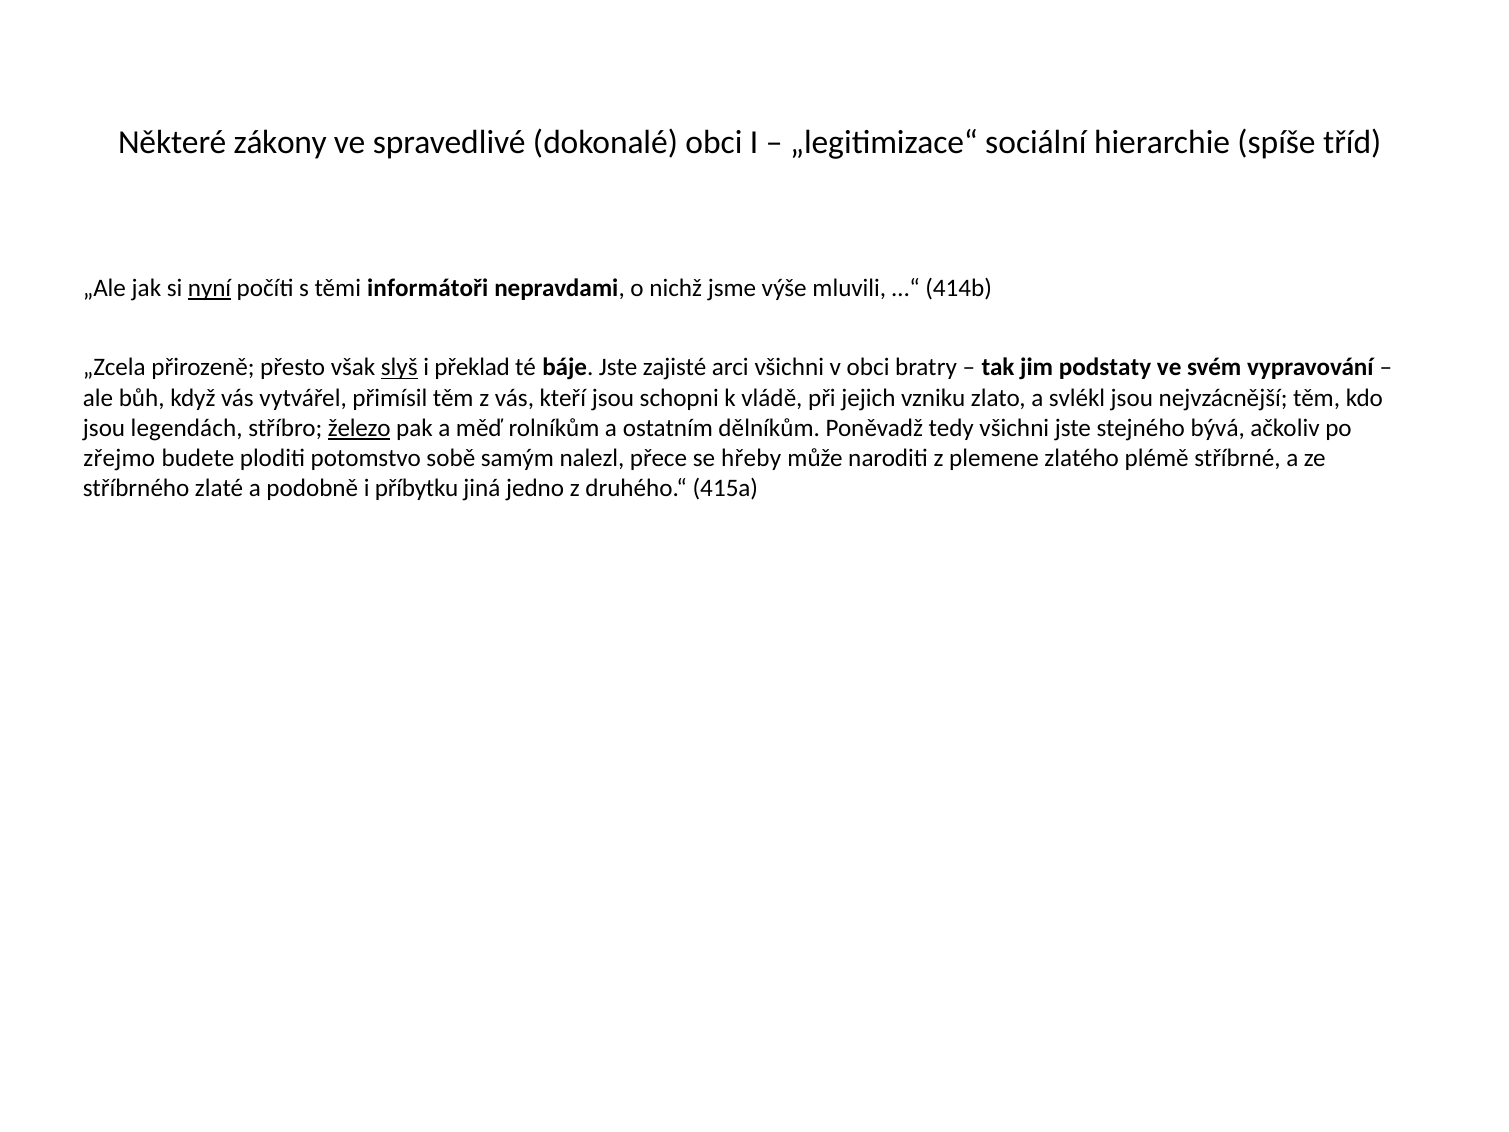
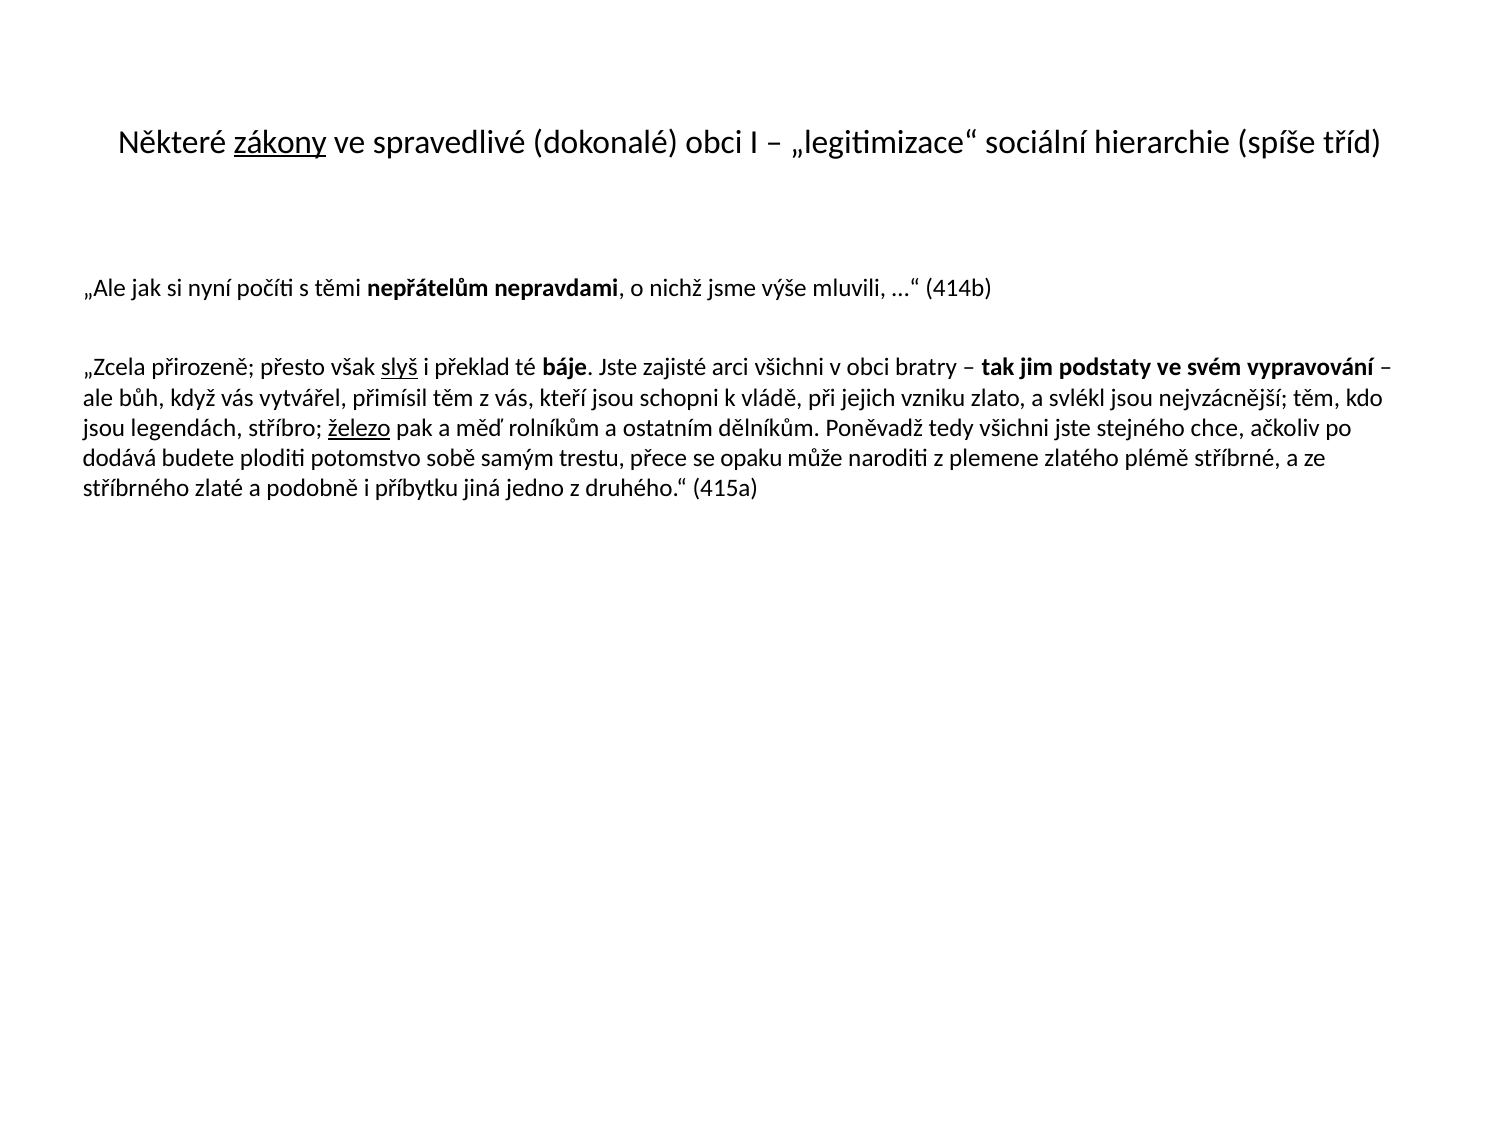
zákony underline: none -> present
nyní underline: present -> none
informátoři: informátoři -> nepřátelům
bývá: bývá -> chce
zřejmo: zřejmo -> dodává
nalezl: nalezl -> trestu
hřeby: hřeby -> opaku
